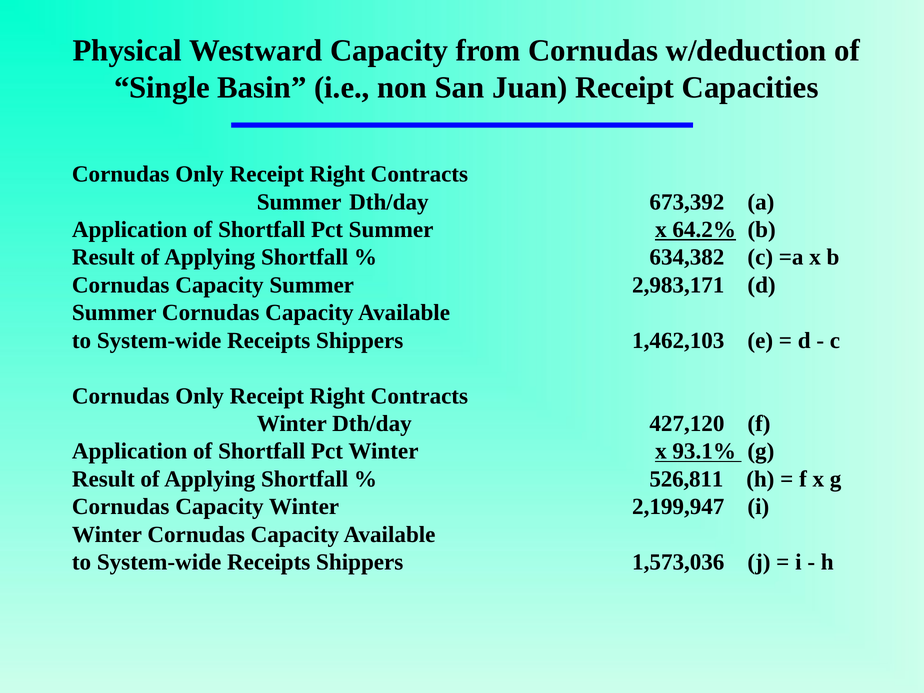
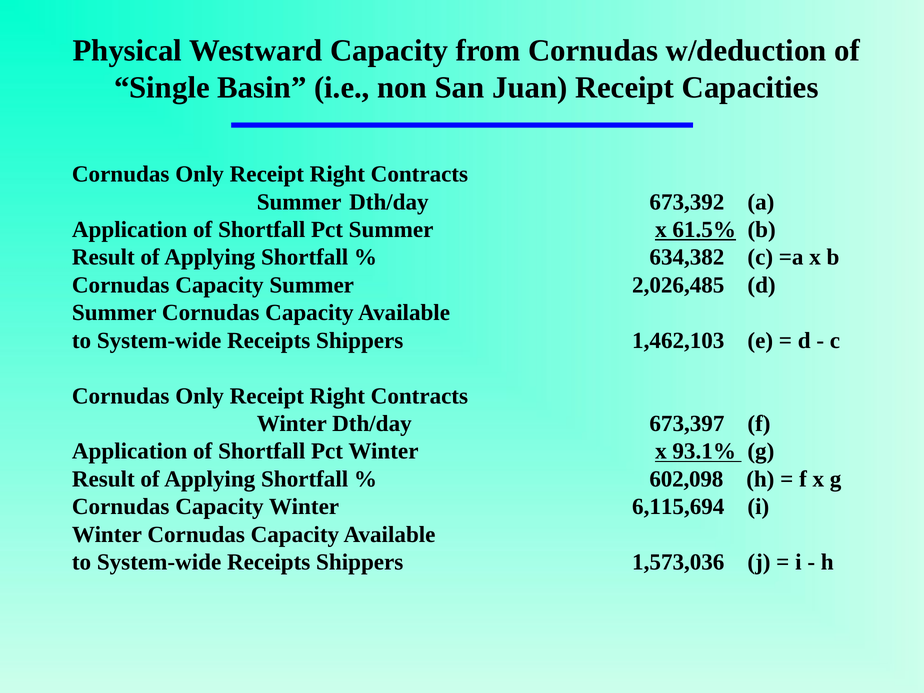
64.2%: 64.2% -> 61.5%
2,983,171: 2,983,171 -> 2,026,485
427,120: 427,120 -> 673,397
526,811: 526,811 -> 602,098
2,199,947: 2,199,947 -> 6,115,694
